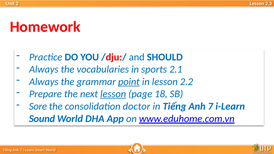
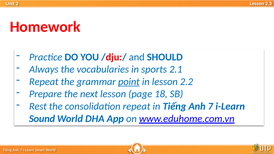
Always at (44, 82): Always -> Repeat
lesson at (113, 94) underline: present -> none
Sore: Sore -> Rest
consolidation doctor: doctor -> repeat
